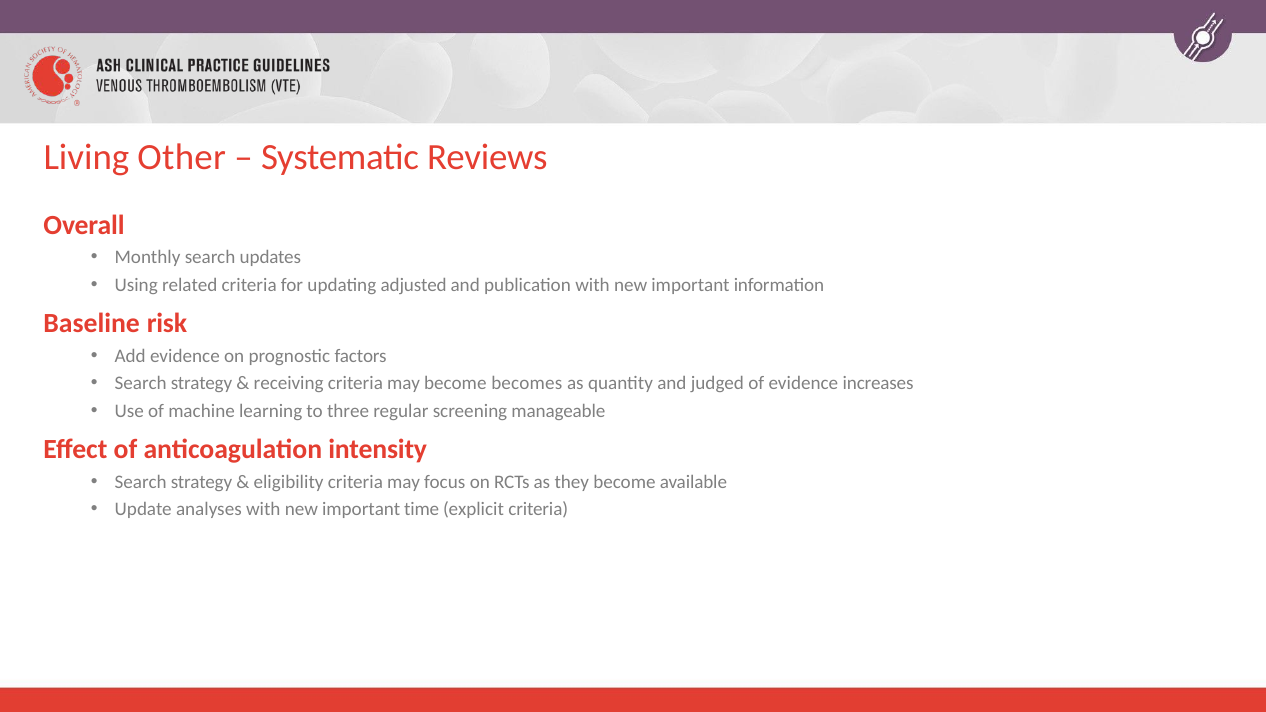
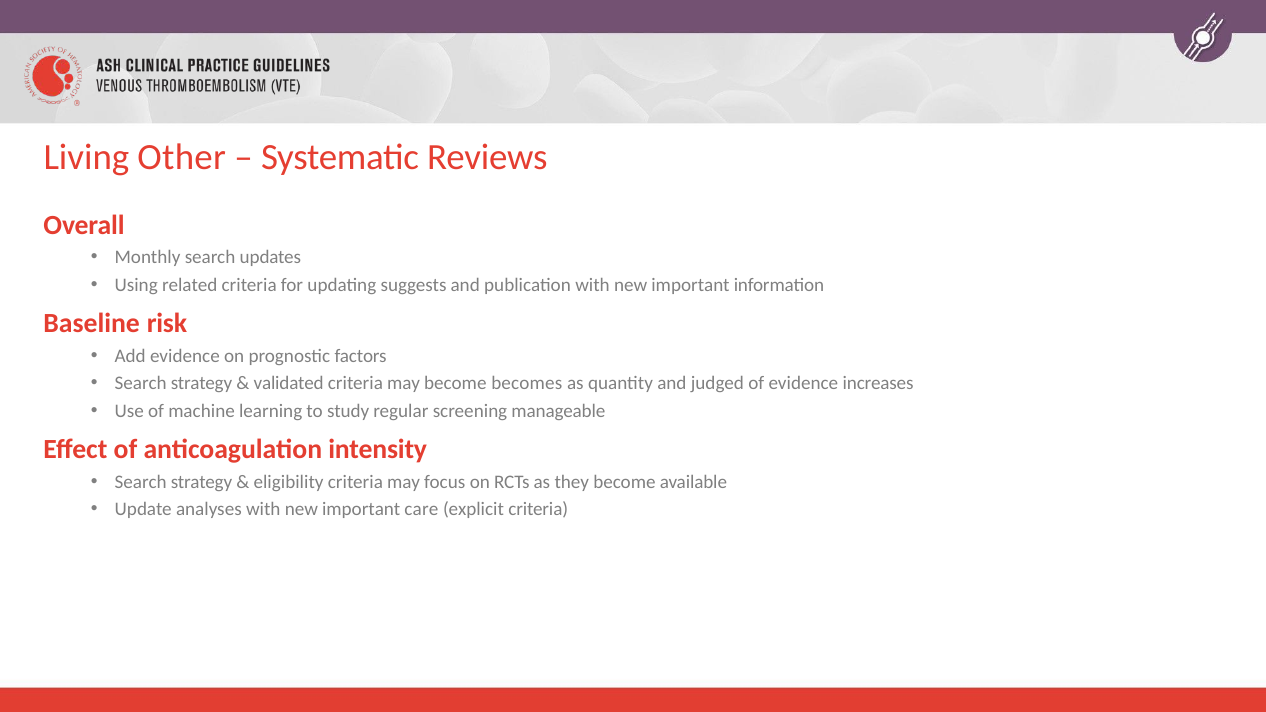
adjusted: adjusted -> suggests
receiving: receiving -> validated
three: three -> study
time: time -> care
